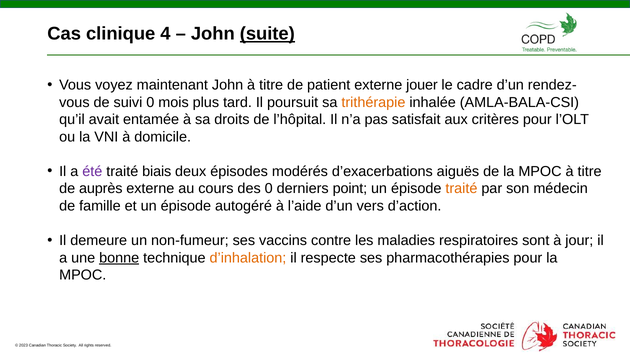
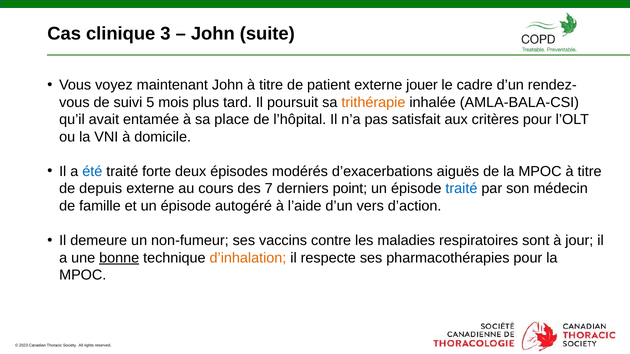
4: 4 -> 3
suite underline: present -> none
suivi 0: 0 -> 5
droits: droits -> place
été colour: purple -> blue
biais: biais -> forte
auprès: auprès -> depuis
des 0: 0 -> 7
traité at (461, 189) colour: orange -> blue
